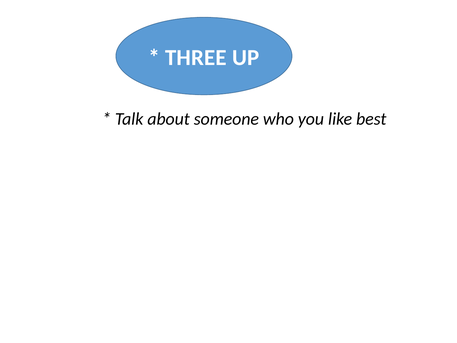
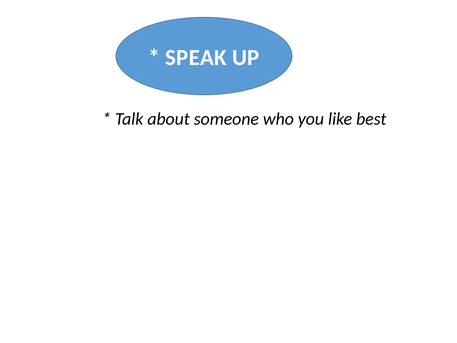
THREE: THREE -> SPEAK
